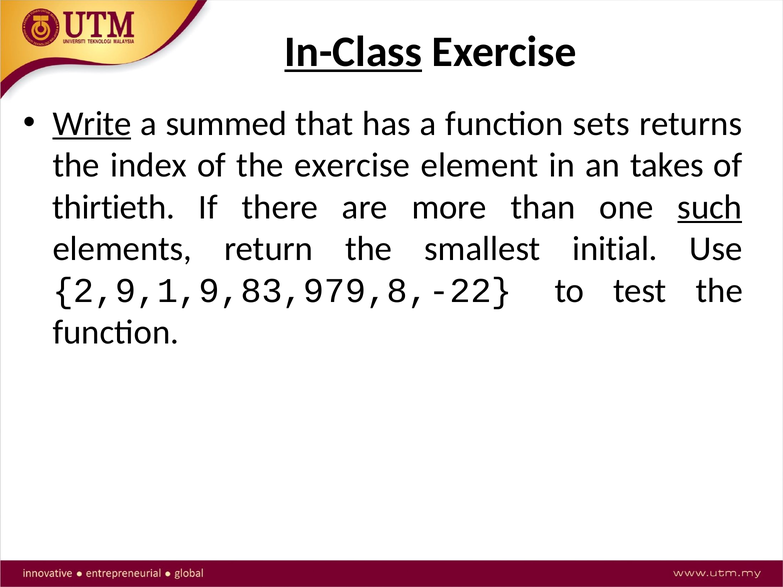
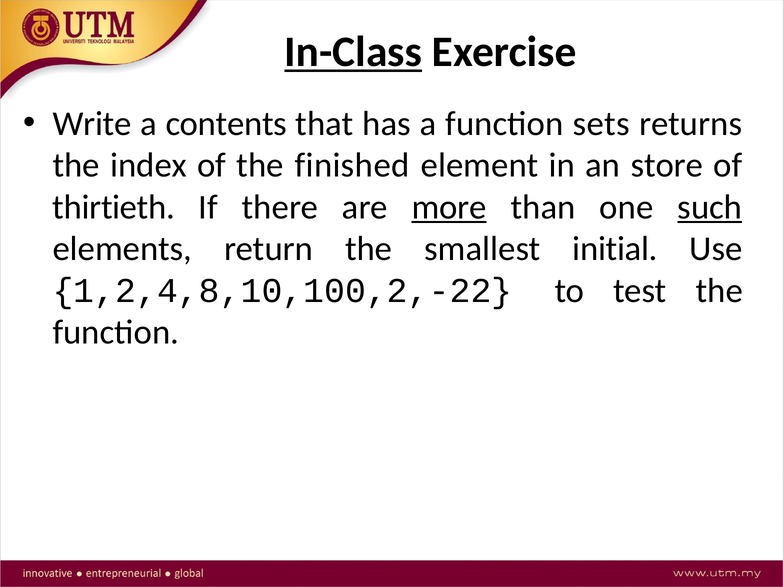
Write underline: present -> none
summed: summed -> contents
the exercise: exercise -> finished
takes: takes -> store
more underline: none -> present
2,9,1,9,83,979,8,-22: 2,9,1,9,83,979,8,-22 -> 1,2,4,8,10,100,2,-22
